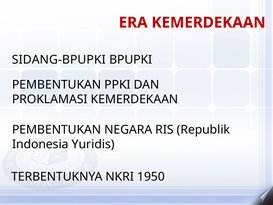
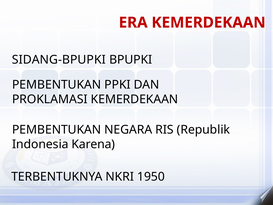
Yuridis: Yuridis -> Karena
